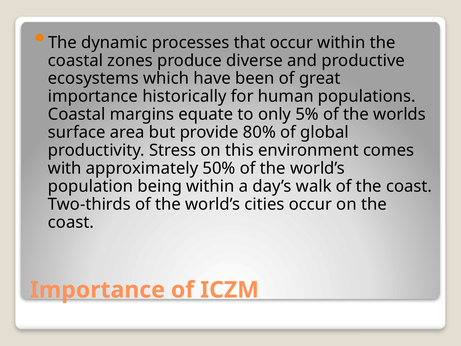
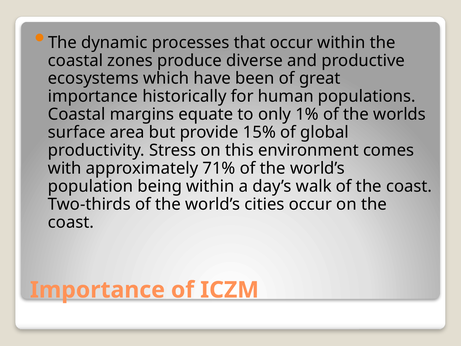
5%: 5% -> 1%
80%: 80% -> 15%
50%: 50% -> 71%
